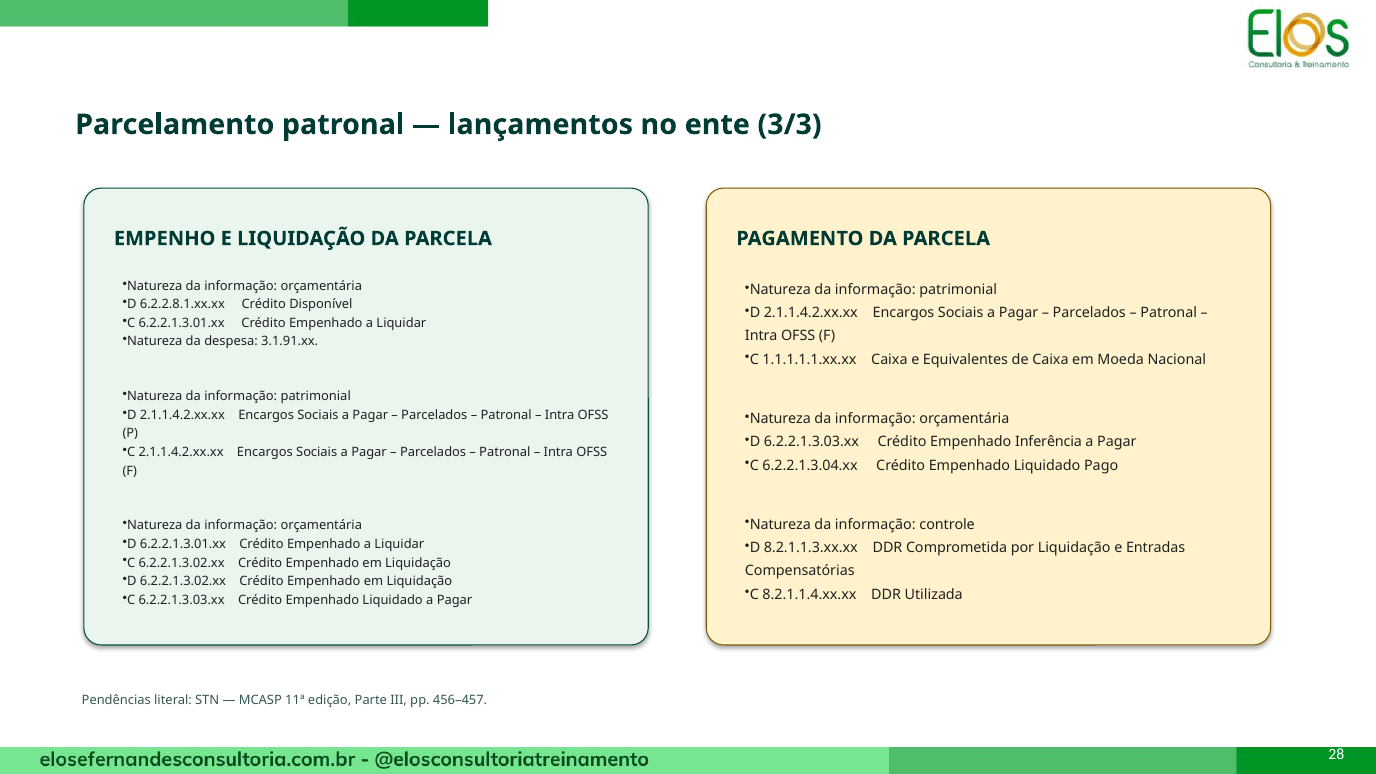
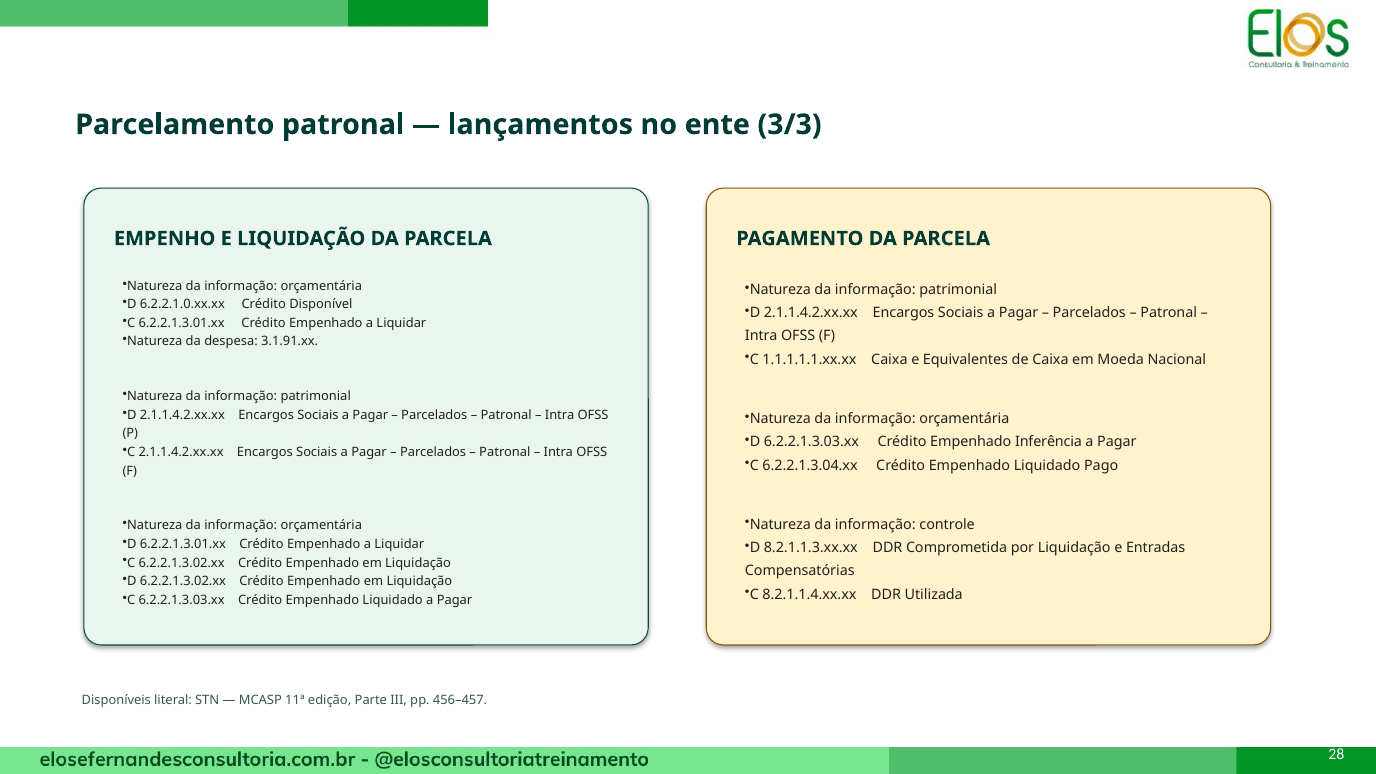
6.2.2.8.1.xx.xx: 6.2.2.8.1.xx.xx -> 6.2.2.1.0.xx.xx
Pendências: Pendências -> Disponíveis
